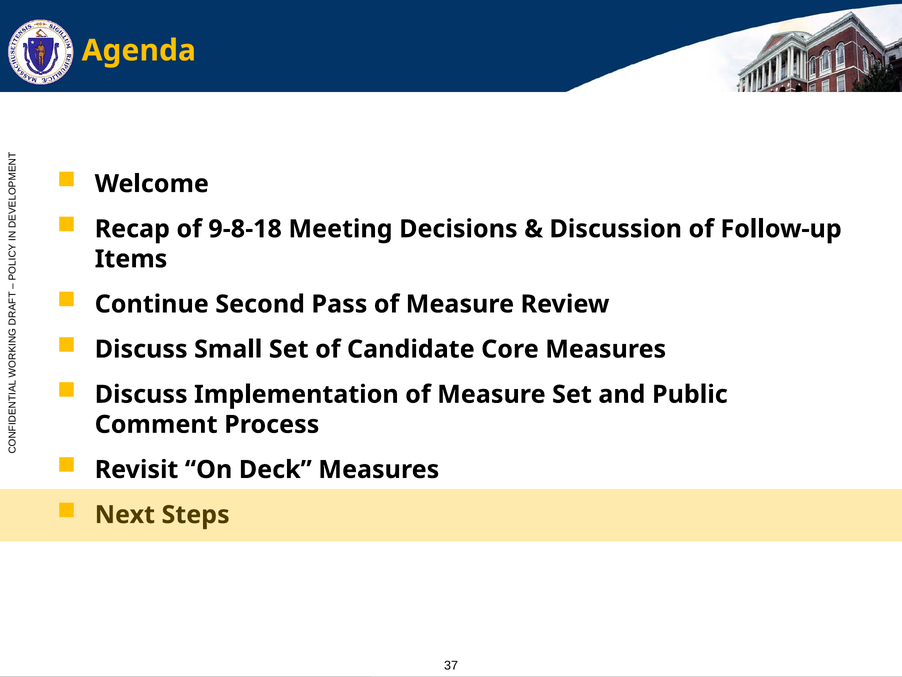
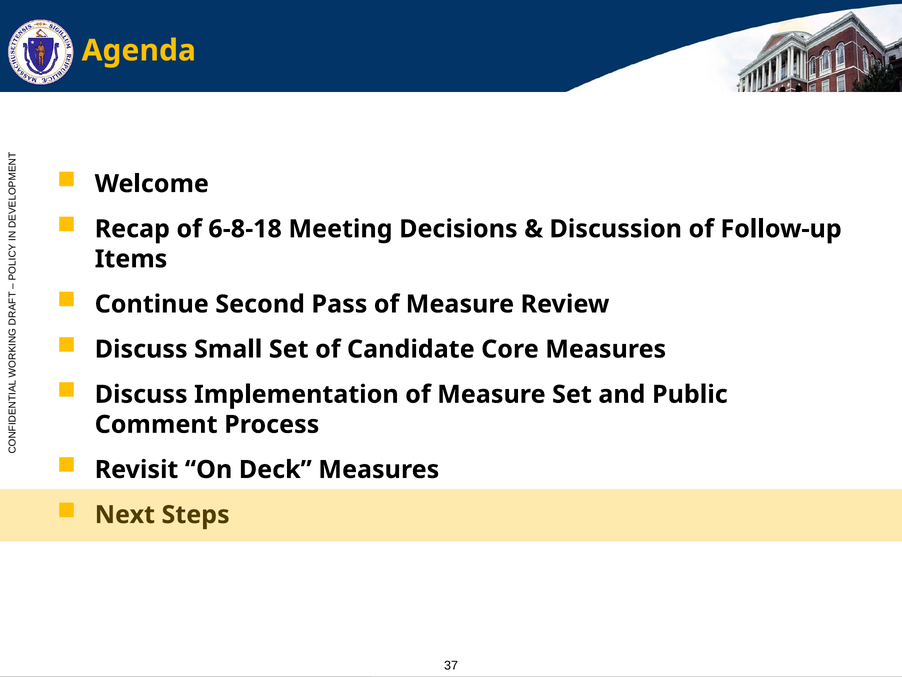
9-8-18: 9-8-18 -> 6-8-18
